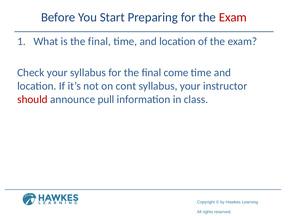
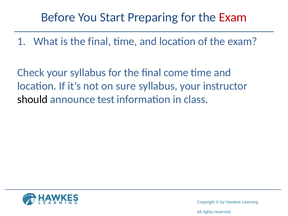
cont: cont -> sure
should colour: red -> black
pull: pull -> test
